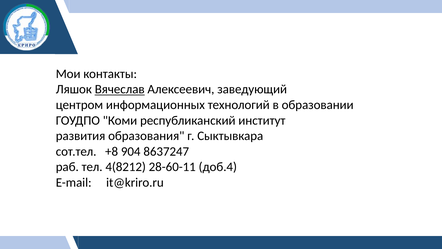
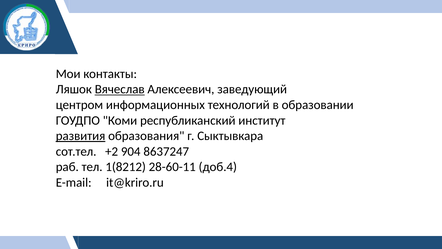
развития underline: none -> present
+8: +8 -> +2
4(8212: 4(8212 -> 1(8212
